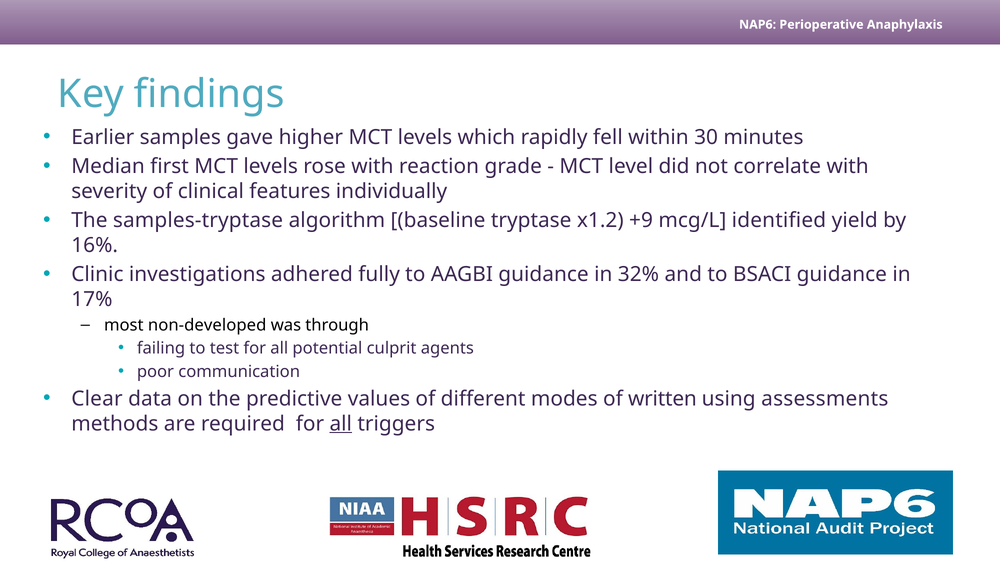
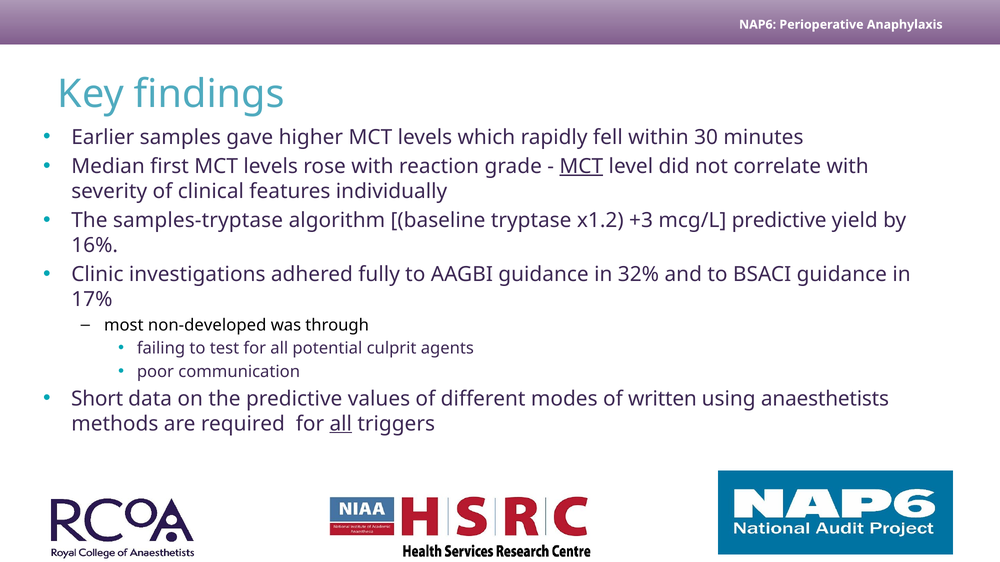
MCT at (581, 166) underline: none -> present
+9: +9 -> +3
mcg/L identified: identified -> predictive
Clear: Clear -> Short
assessments: assessments -> anaesthetists
